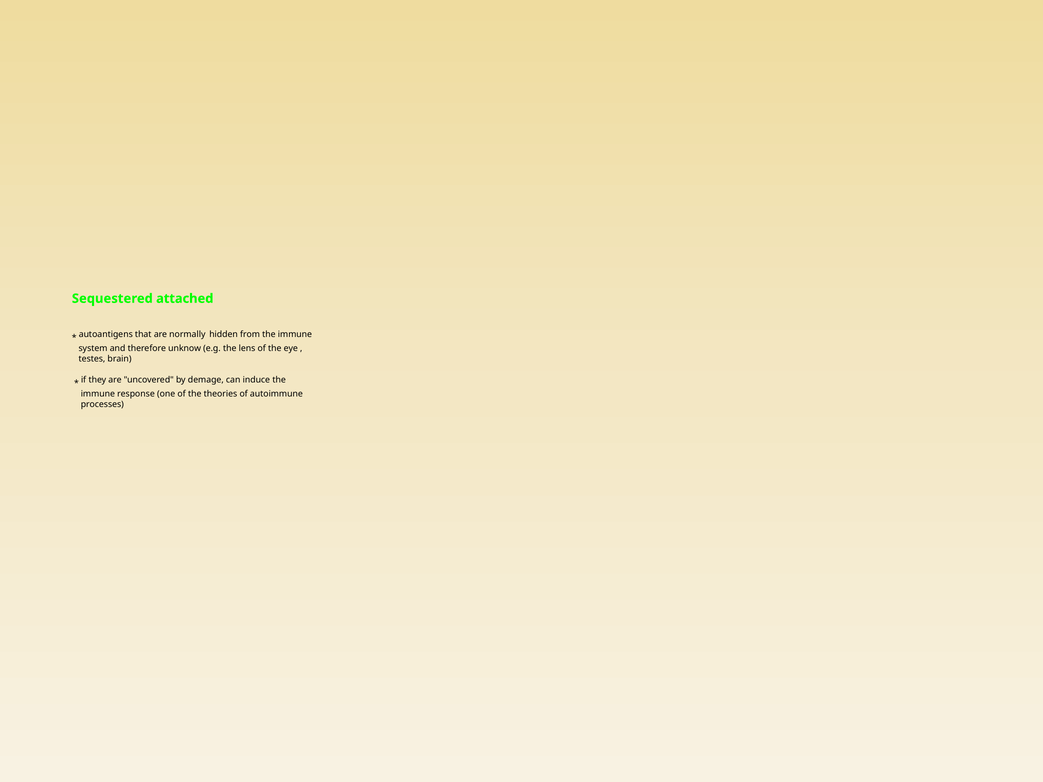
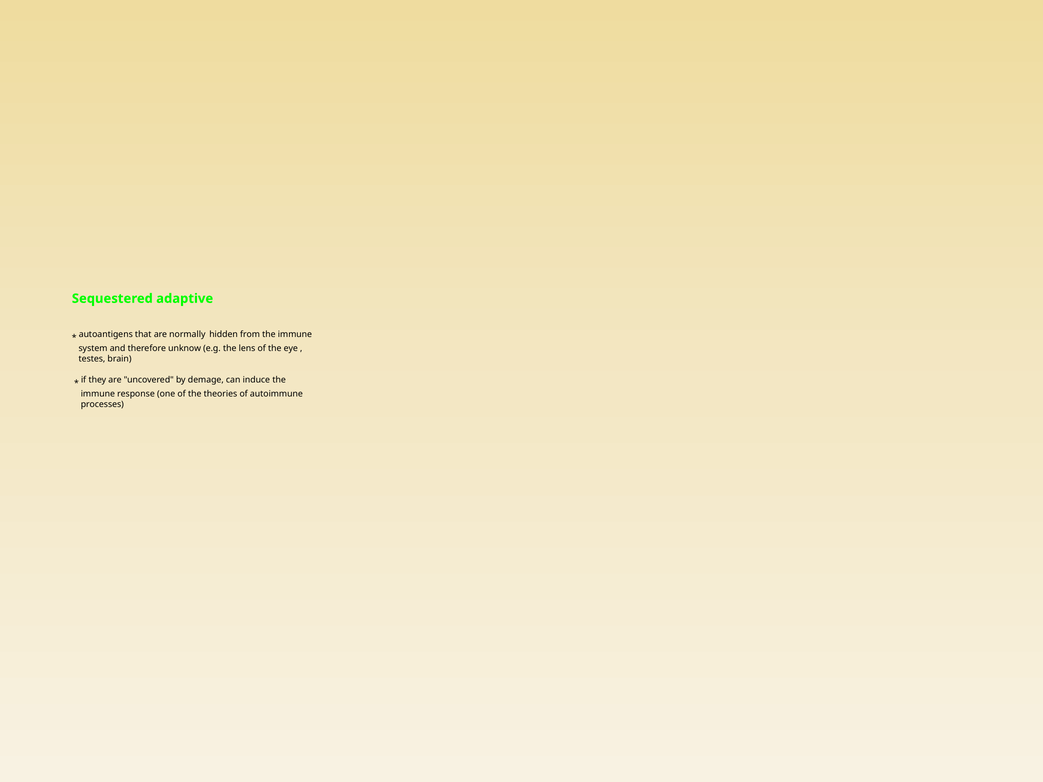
attached: attached -> adaptive
